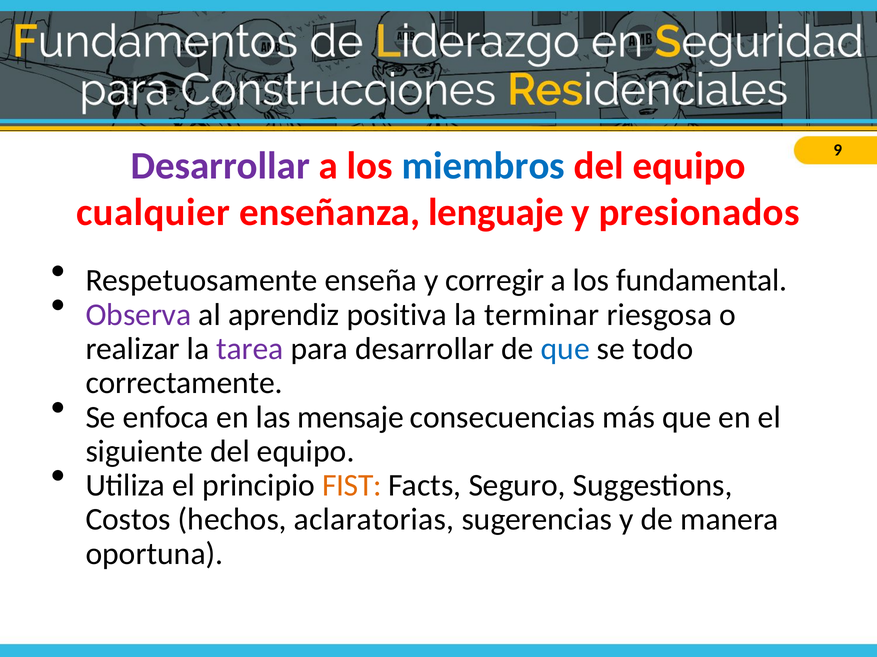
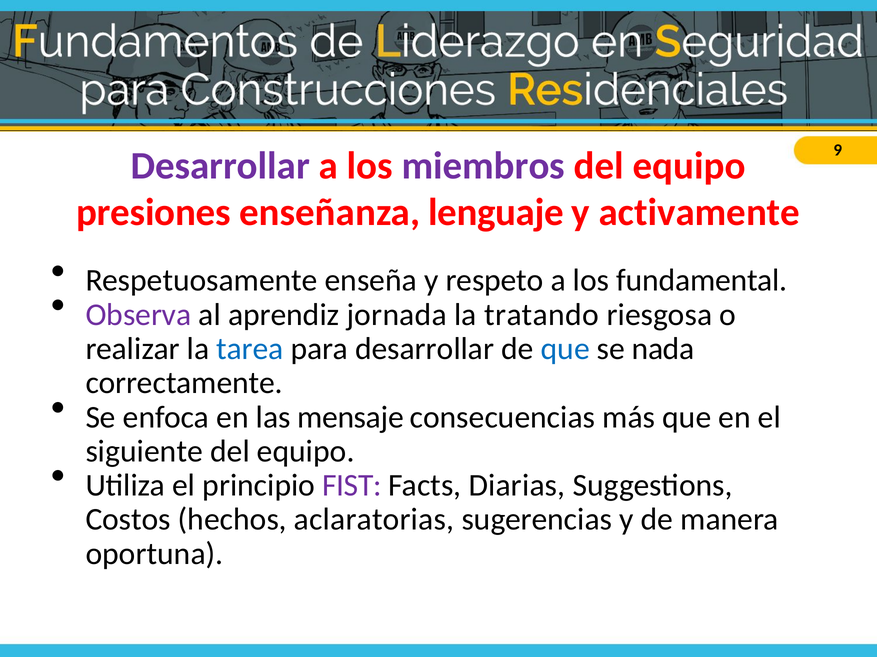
miembros colour: blue -> purple
cualquier: cualquier -> presiones
presionados: presionados -> activamente
corregir: corregir -> respeto
positiva: positiva -> jornada
terminar: terminar -> tratando
tarea colour: purple -> blue
todo: todo -> nada
FIST colour: orange -> purple
Seguro: Seguro -> Diarias
